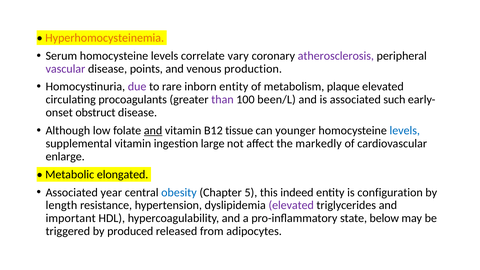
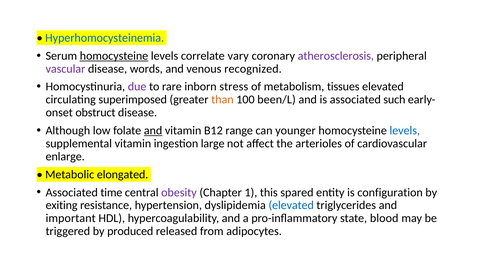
Hyperhomocysteinemia colour: orange -> blue
homocysteine at (114, 56) underline: none -> present
points: points -> words
production: production -> recognized
inborn entity: entity -> stress
plaque: plaque -> tissues
procoagulants: procoagulants -> superimposed
than colour: purple -> orange
tissue: tissue -> range
markedly: markedly -> arterioles
year: year -> time
obesity colour: blue -> purple
5: 5 -> 1
indeed: indeed -> spared
length: length -> exiting
elevated at (291, 205) colour: purple -> blue
below: below -> blood
